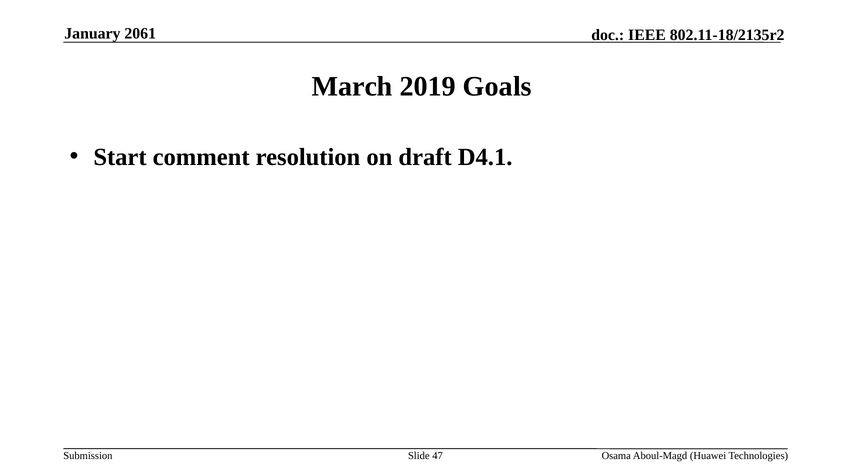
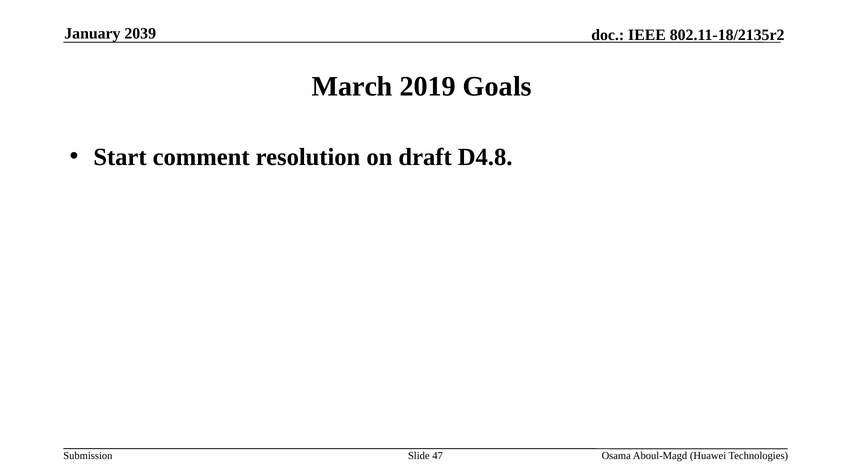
2061: 2061 -> 2039
D4.1: D4.1 -> D4.8
